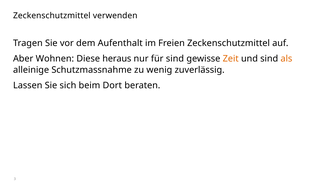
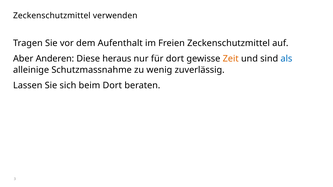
Wohnen: Wohnen -> Anderen
für sind: sind -> dort
als colour: orange -> blue
